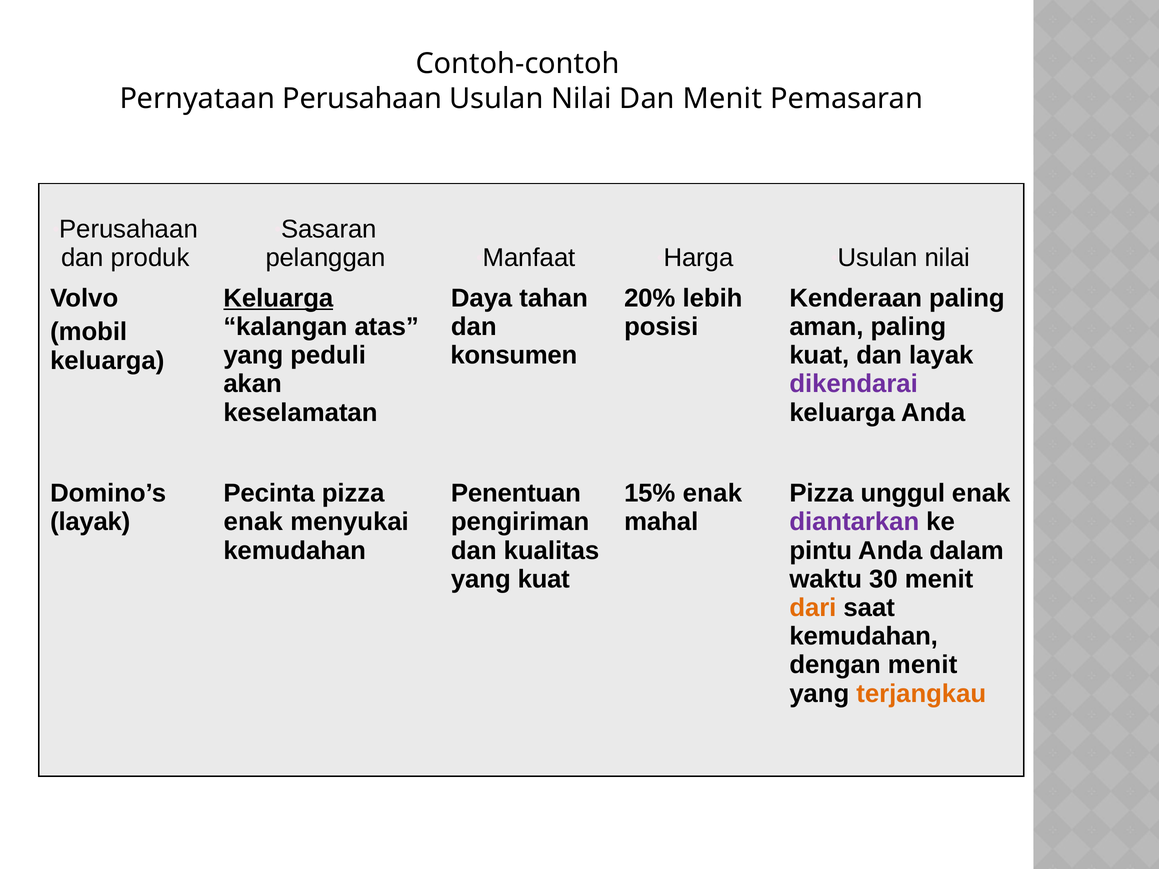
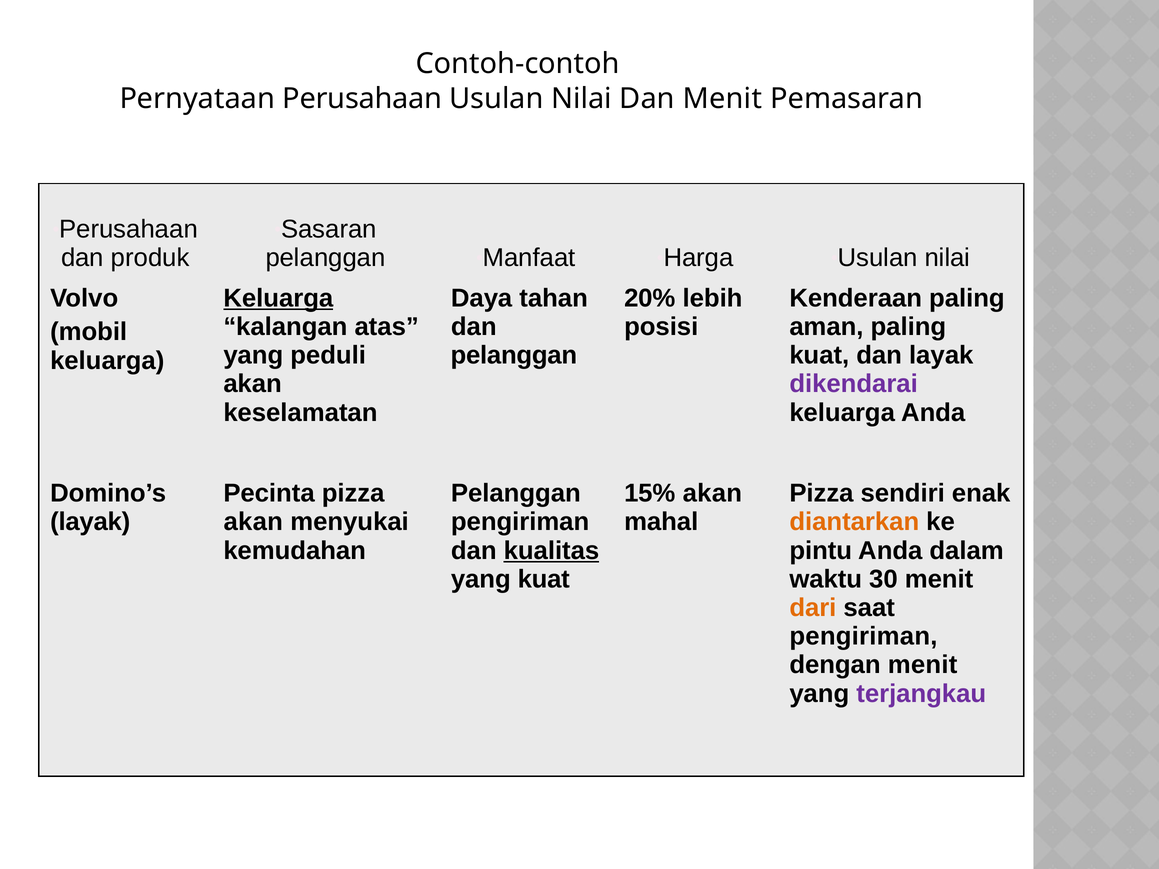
konsumen at (514, 355): konsumen -> pelanggan
Penentuan at (516, 493): Penentuan -> Pelanggan
15% enak: enak -> akan
unggul: unggul -> sendiri
enak at (253, 522): enak -> akan
diantarkan colour: purple -> orange
kualitas underline: none -> present
kemudahan at (864, 637): kemudahan -> pengiriman
terjangkau colour: orange -> purple
